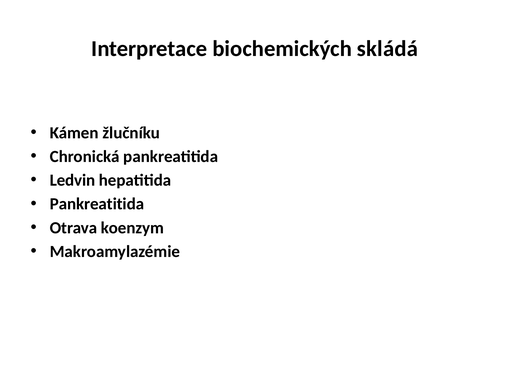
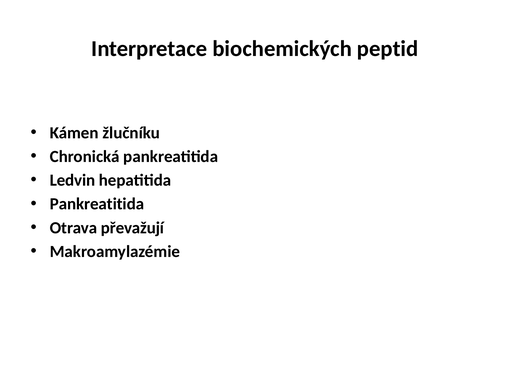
skládá: skládá -> peptid
koenzym: koenzym -> převažují
